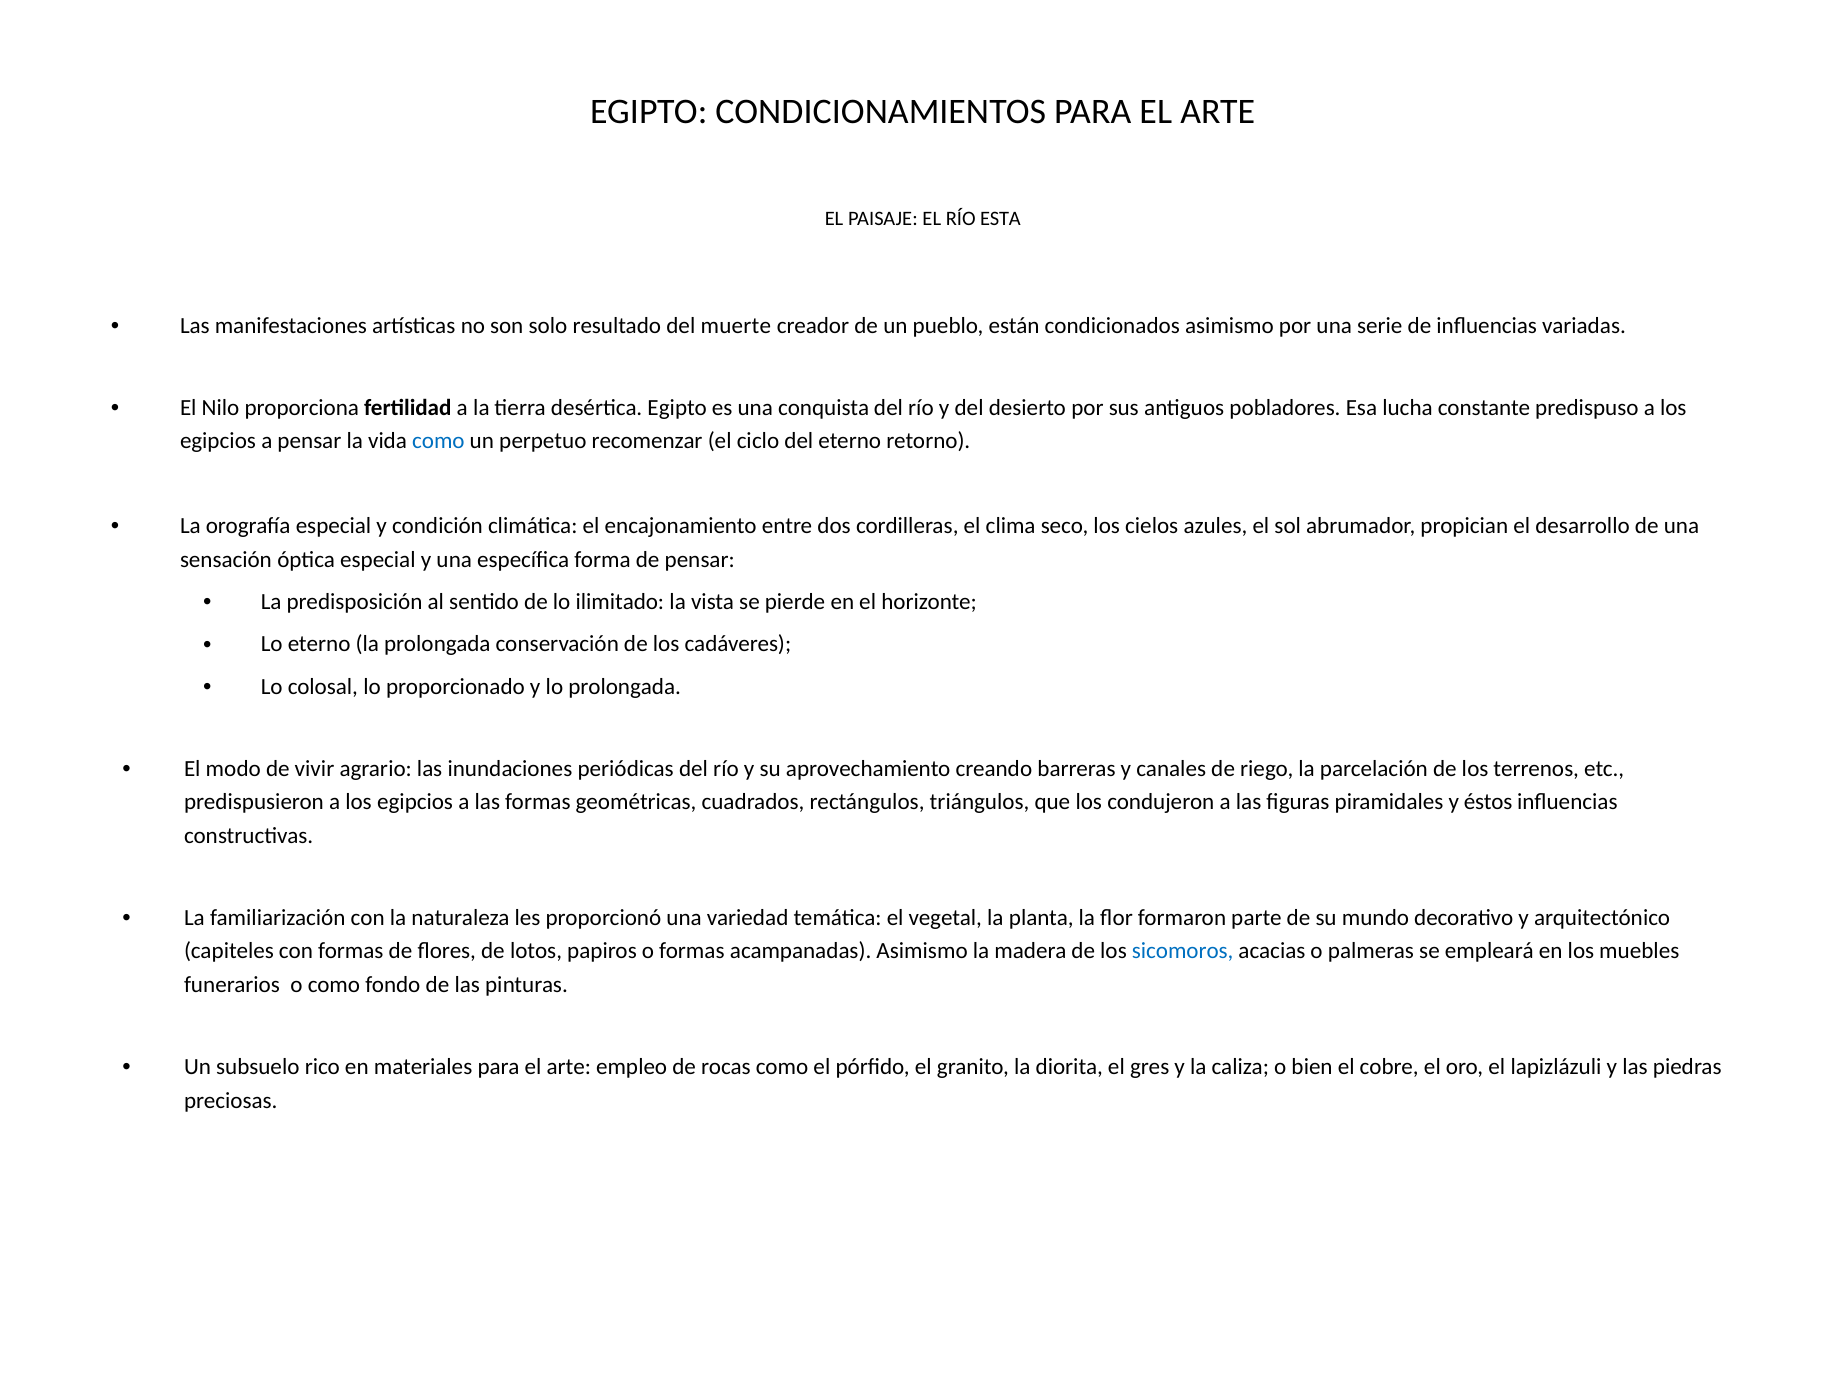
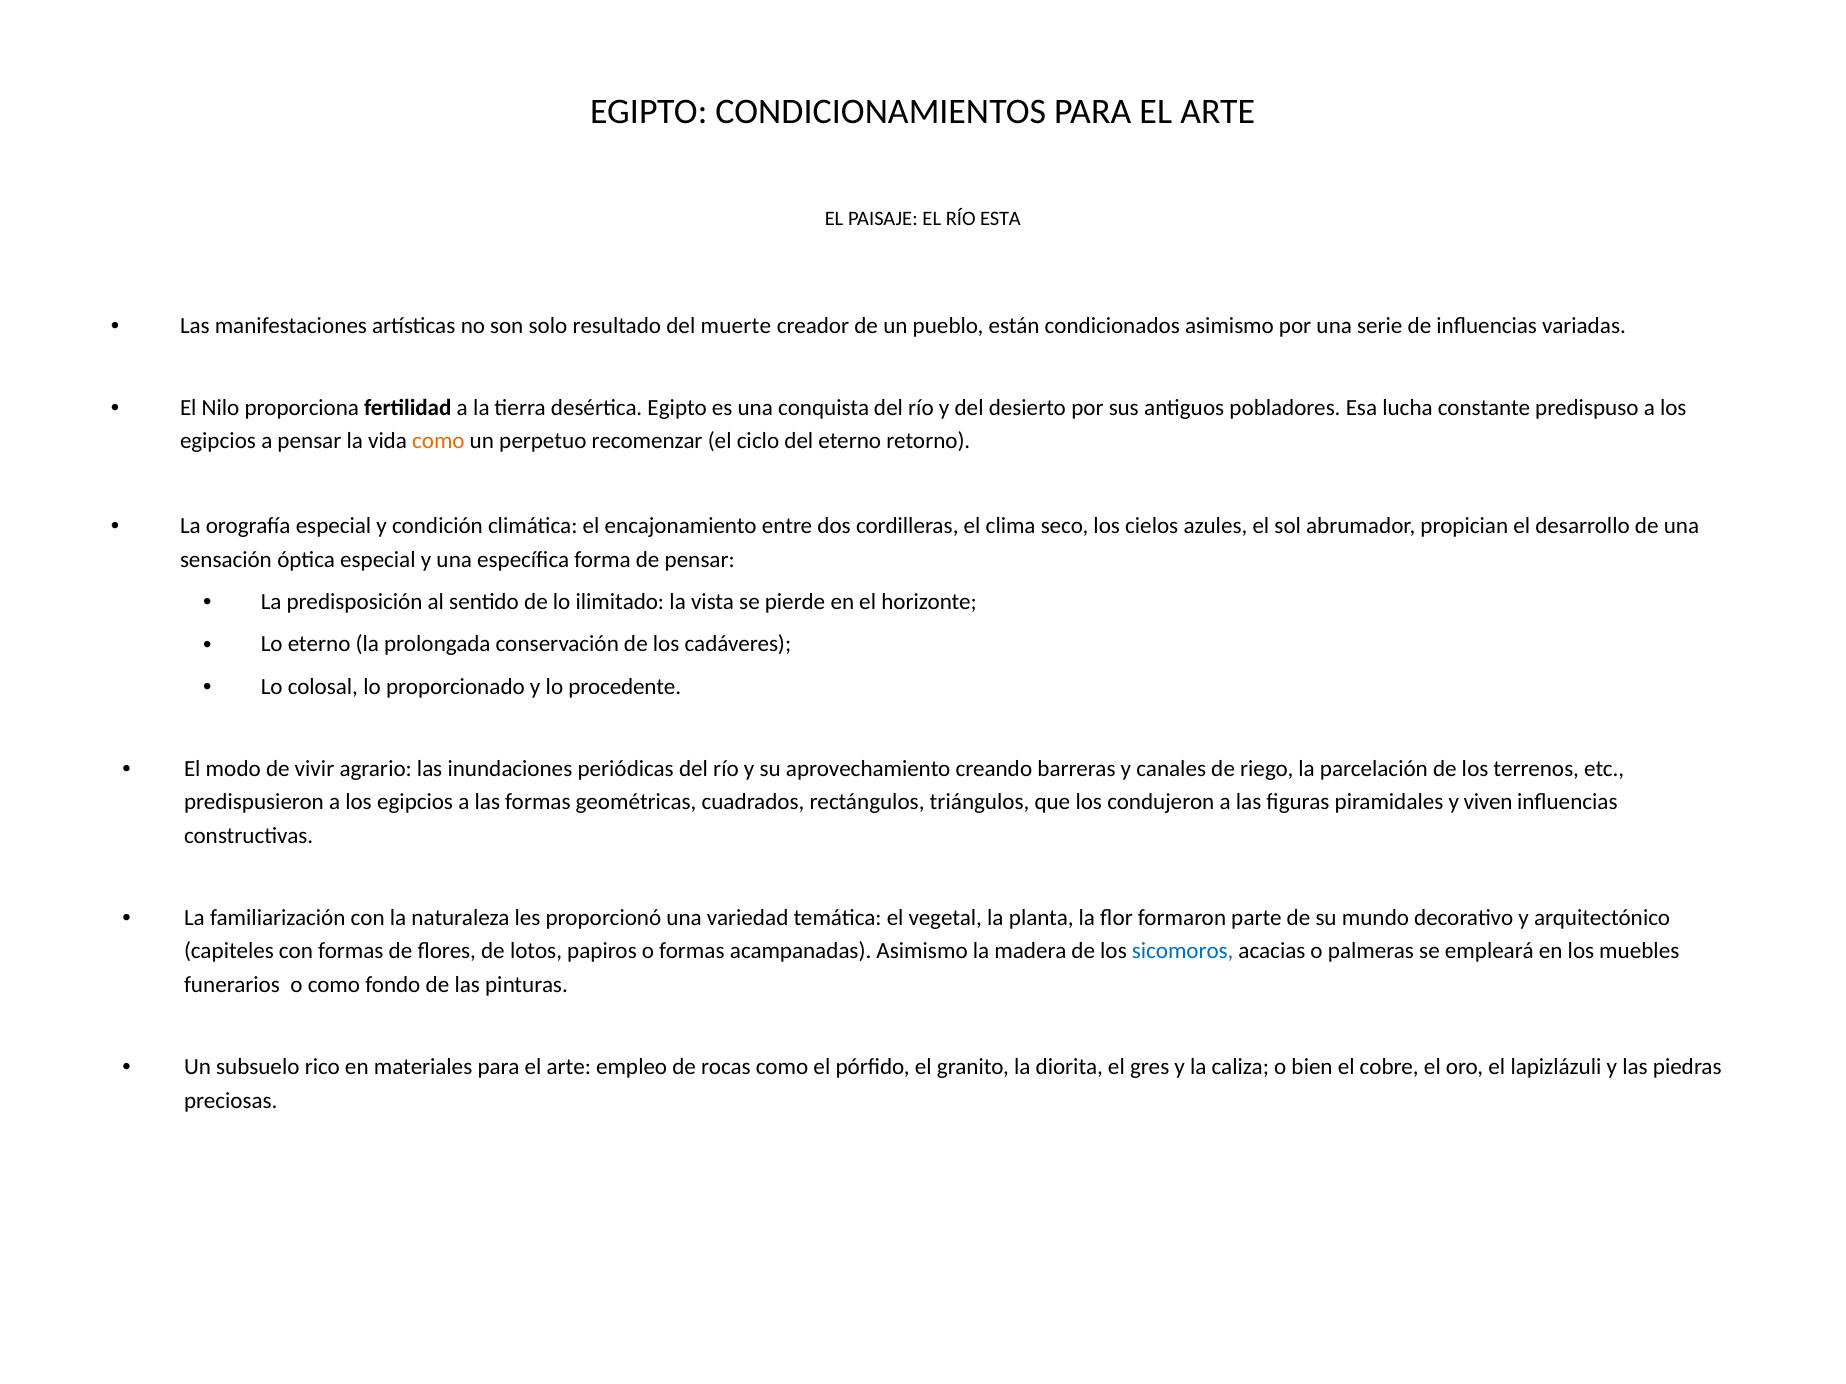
como at (438, 441) colour: blue -> orange
lo prolongada: prolongada -> procedente
éstos: éstos -> viven
